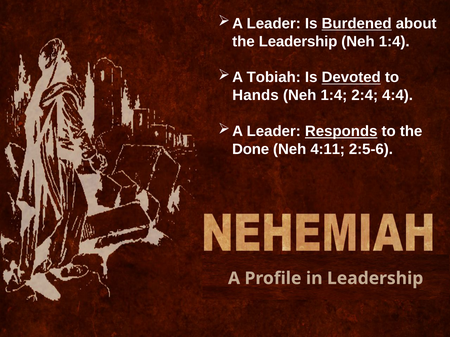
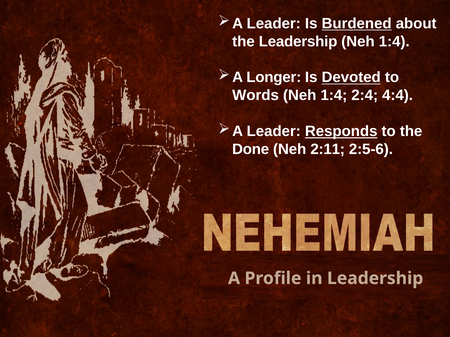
Tobiah: Tobiah -> Longer
Hands: Hands -> Words
4:11: 4:11 -> 2:11
